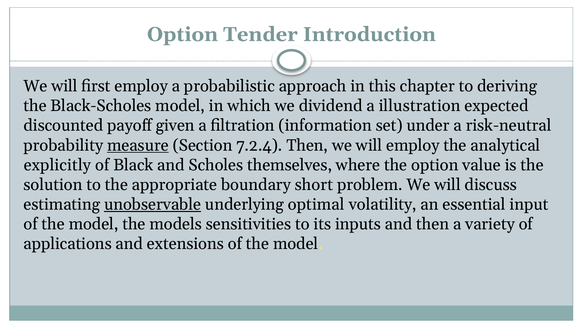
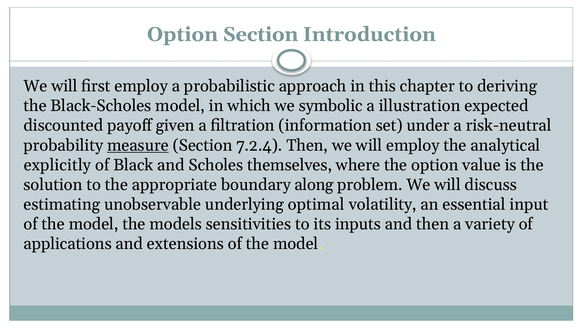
Option Tender: Tender -> Section
dividend: dividend -> symbolic
short: short -> along
unobservable underline: present -> none
